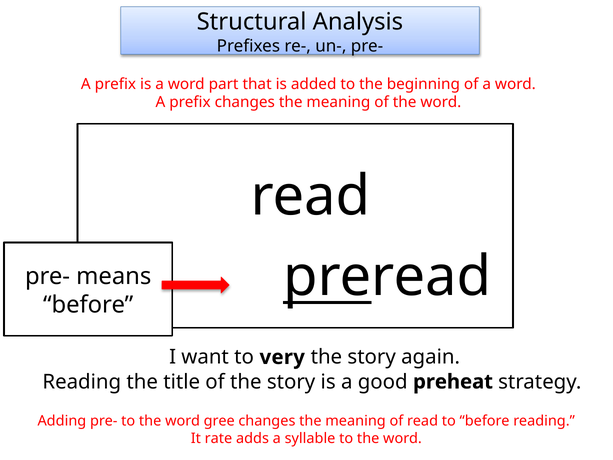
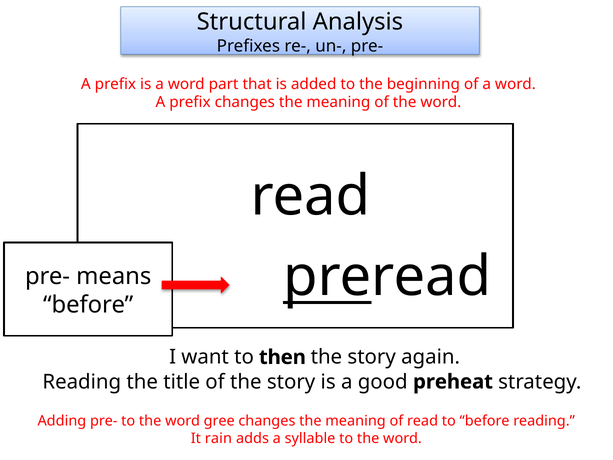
very: very -> then
rate: rate -> rain
